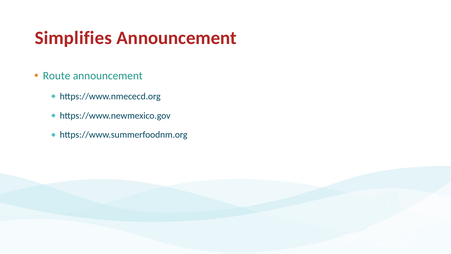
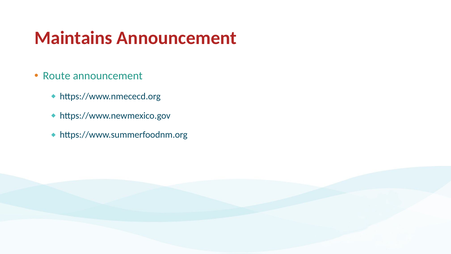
Simplifies: Simplifies -> Maintains
